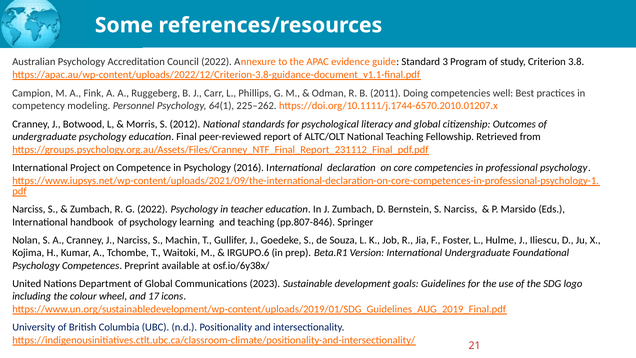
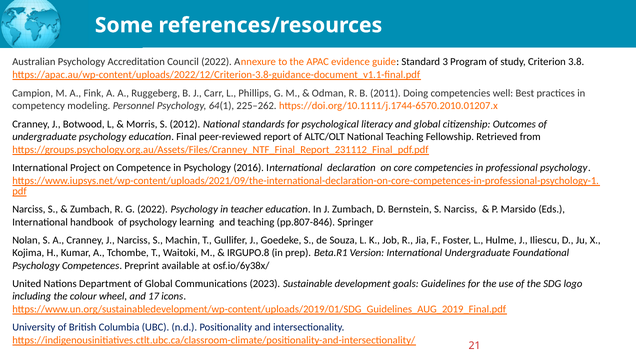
IRGUPO.6: IRGUPO.6 -> IRGUPO.8
